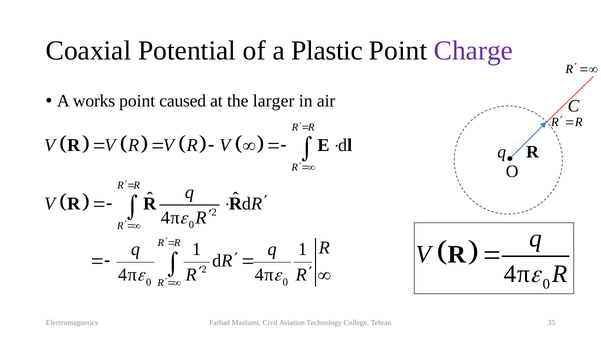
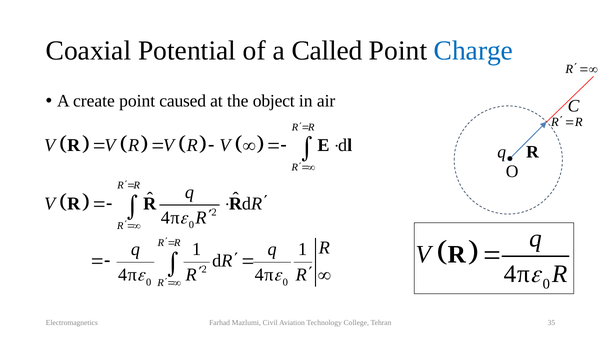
Plastic: Plastic -> Called
Charge colour: purple -> blue
works: works -> create
larger: larger -> object
